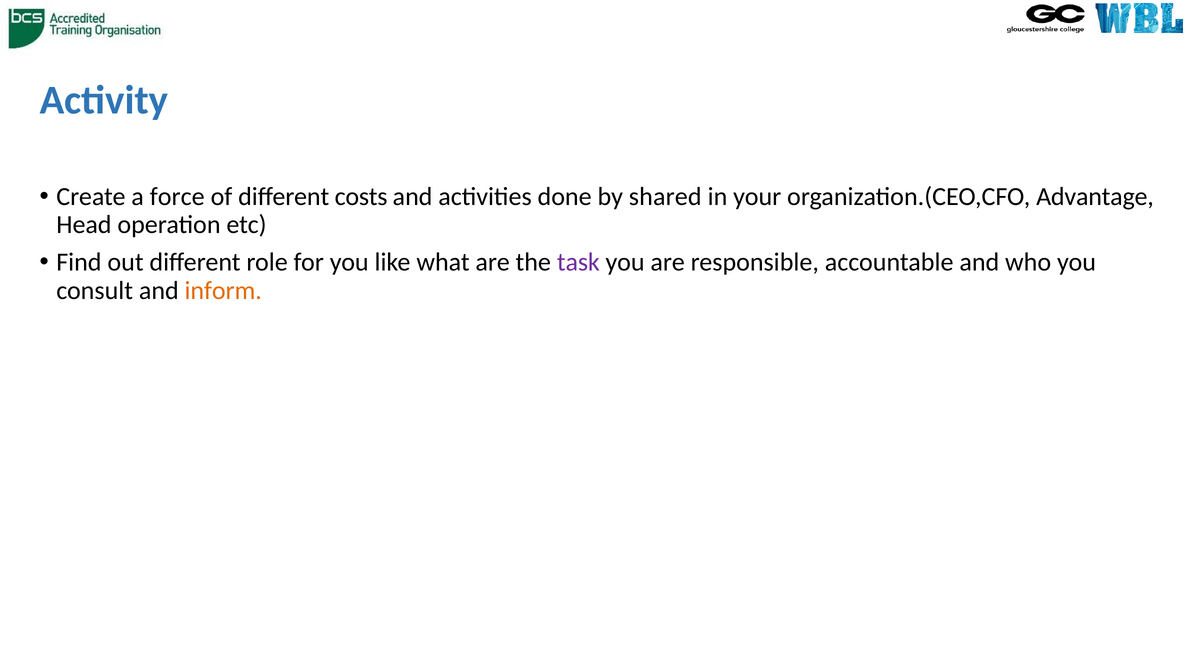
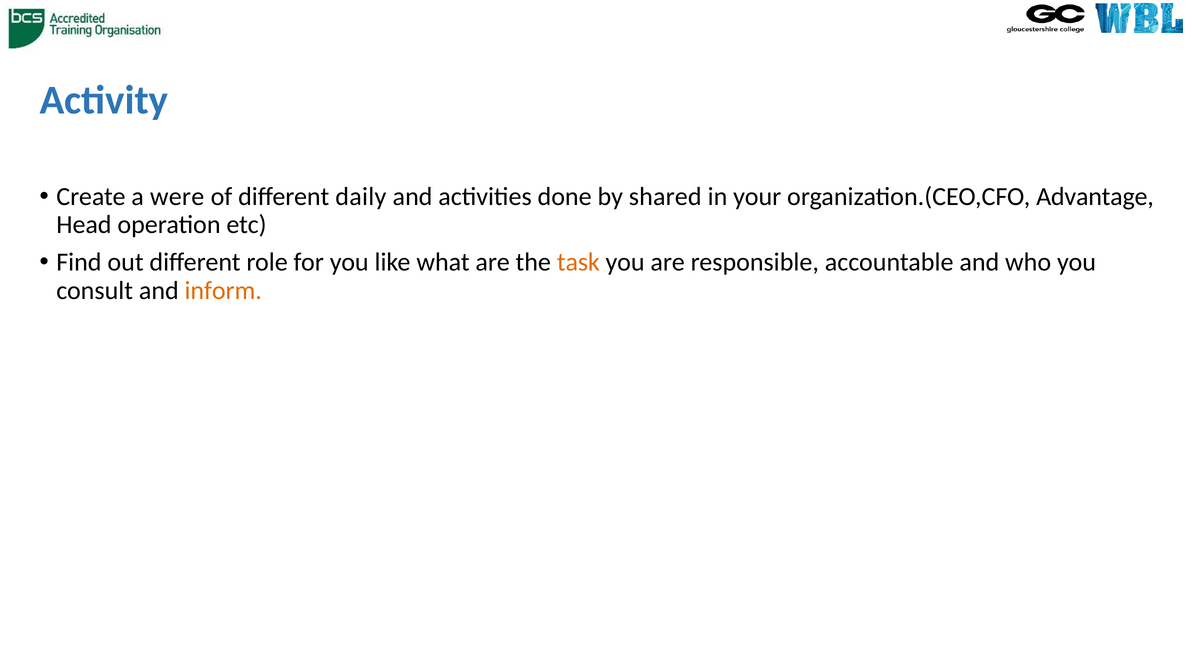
force: force -> were
costs: costs -> daily
task colour: purple -> orange
